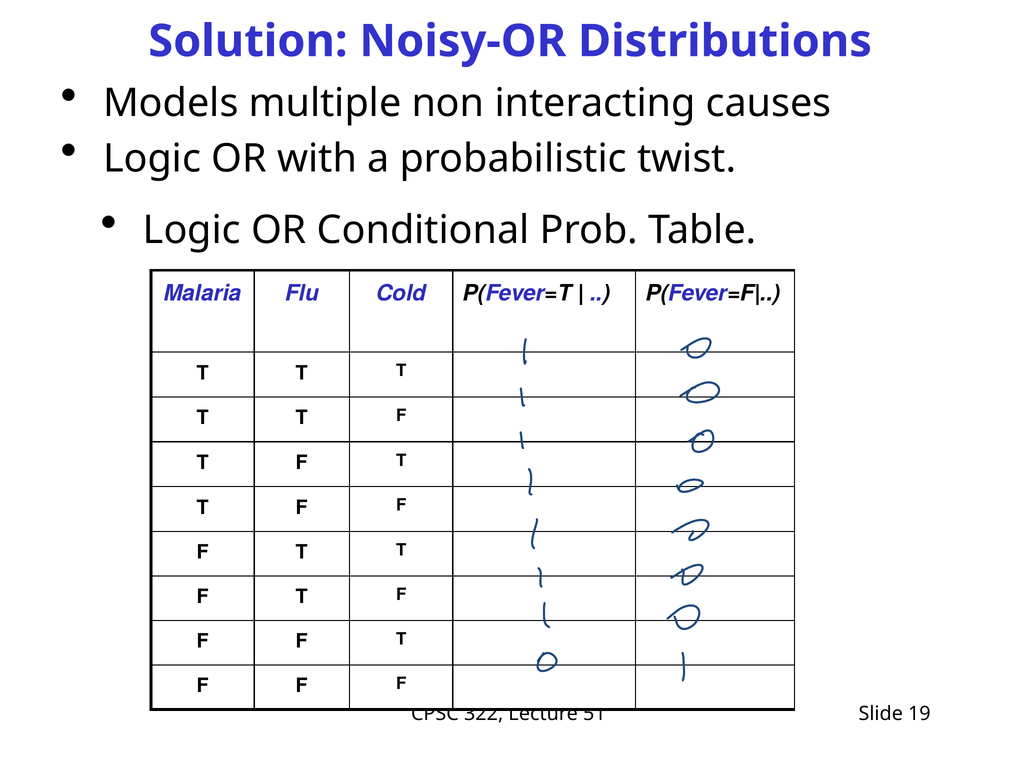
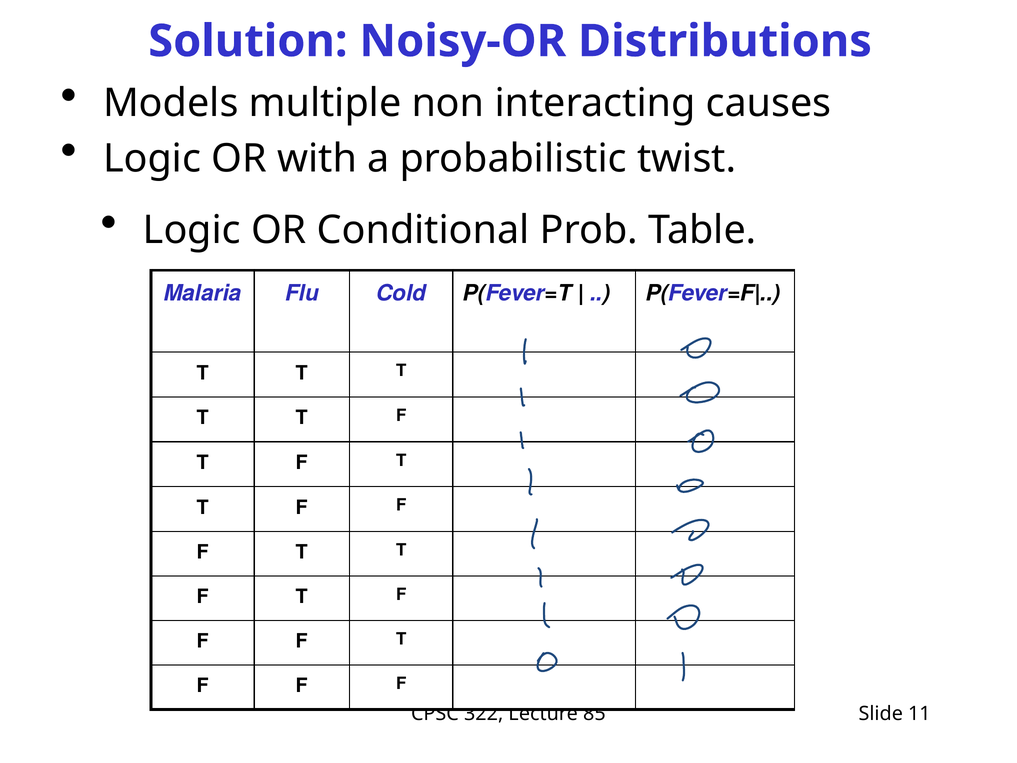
51: 51 -> 85
19: 19 -> 11
